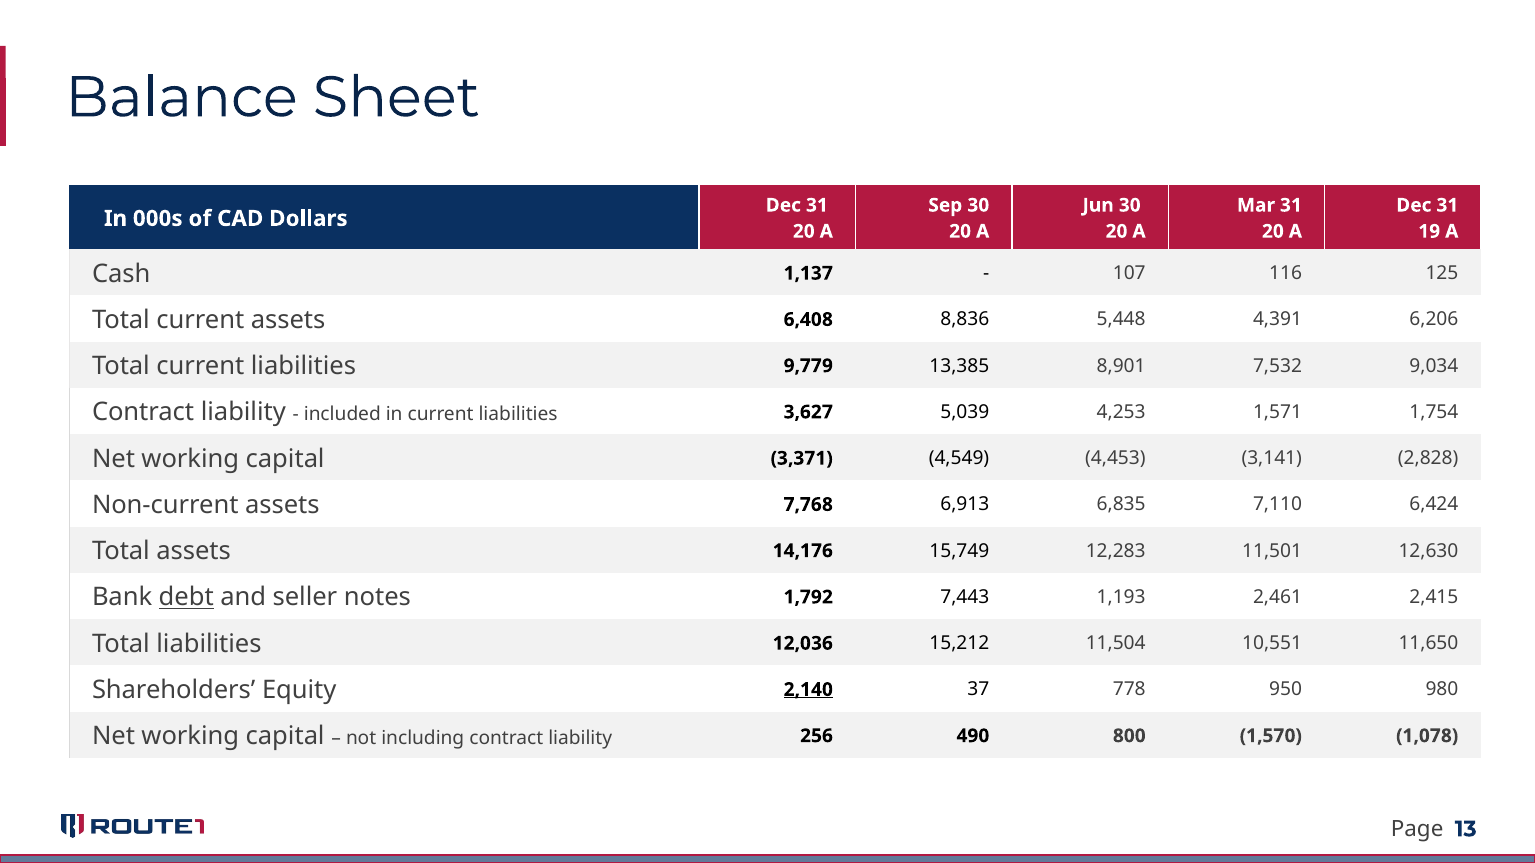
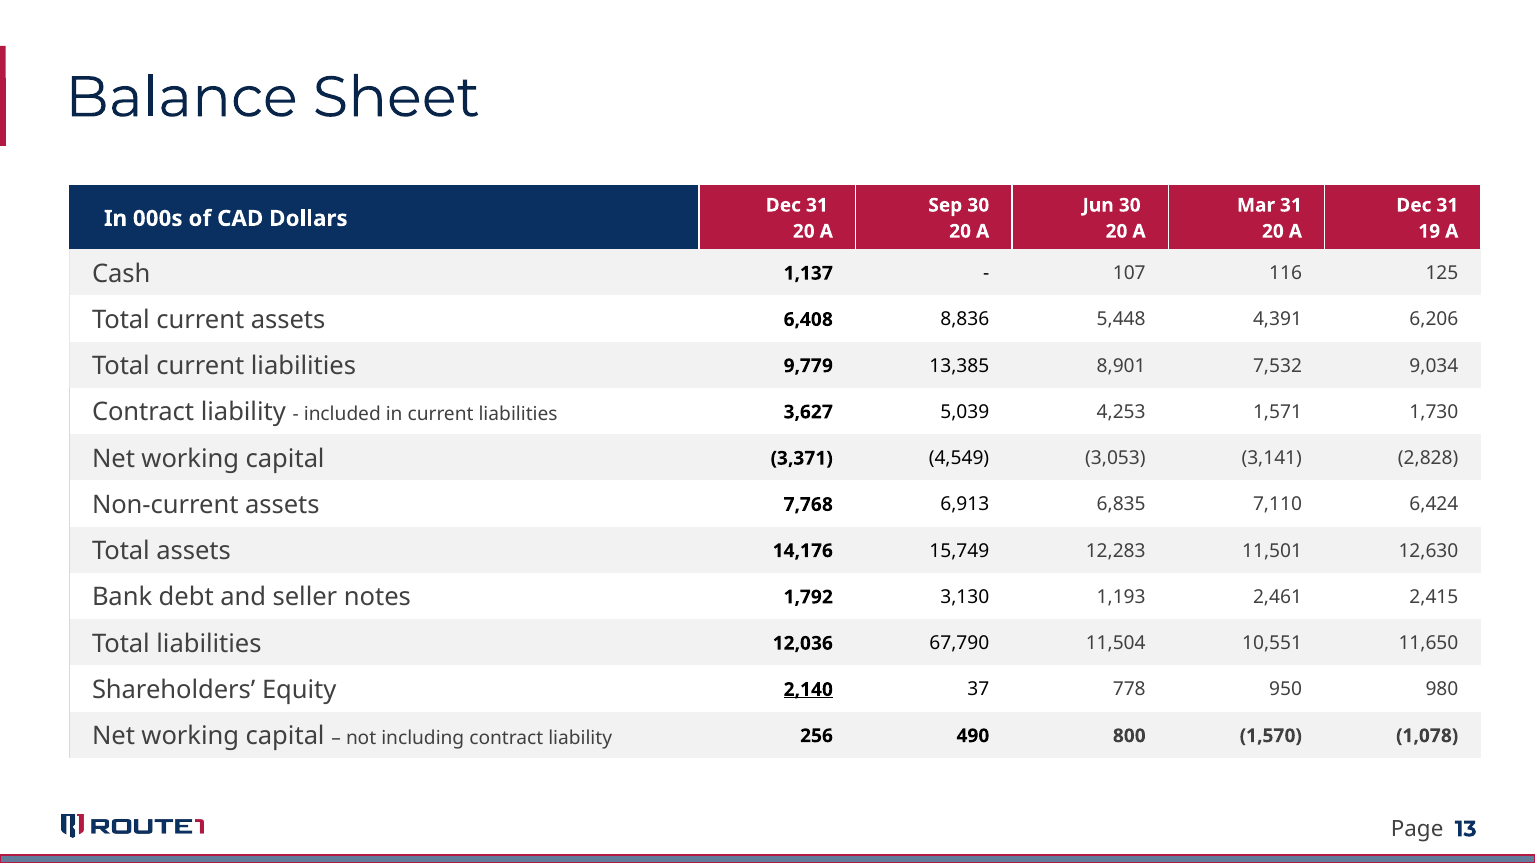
1,754: 1,754 -> 1,730
4,453: 4,453 -> 3,053
debt underline: present -> none
7,443: 7,443 -> 3,130
15,212: 15,212 -> 67,790
